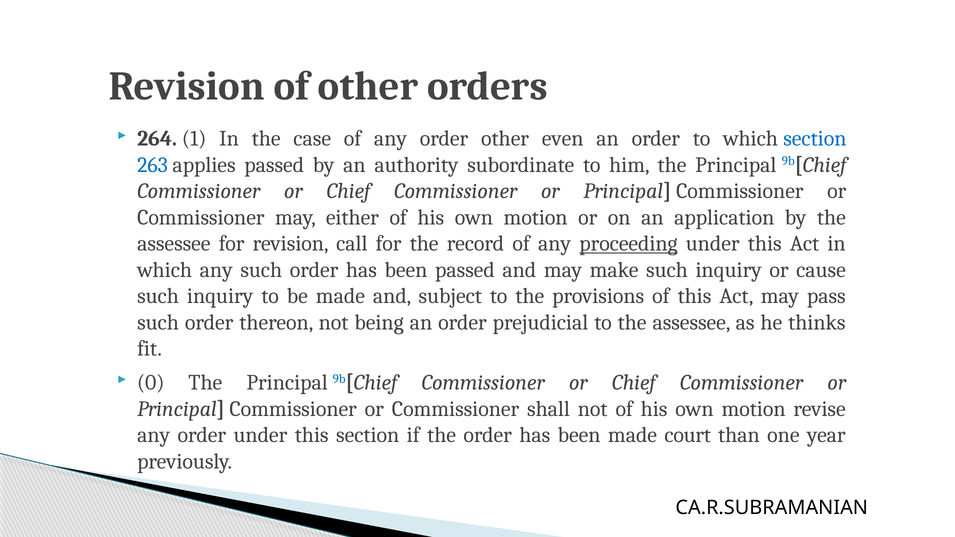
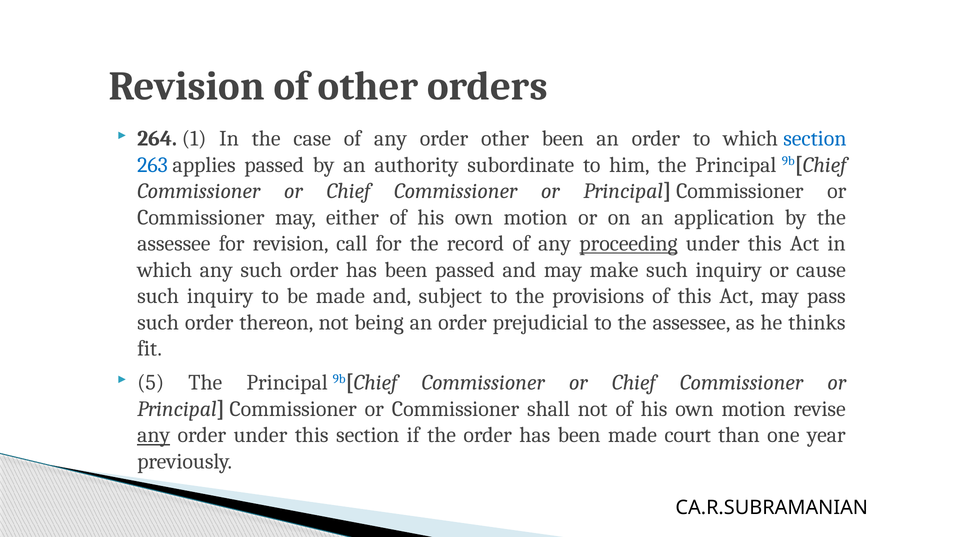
other even: even -> been
0: 0 -> 5
any at (154, 435) underline: none -> present
